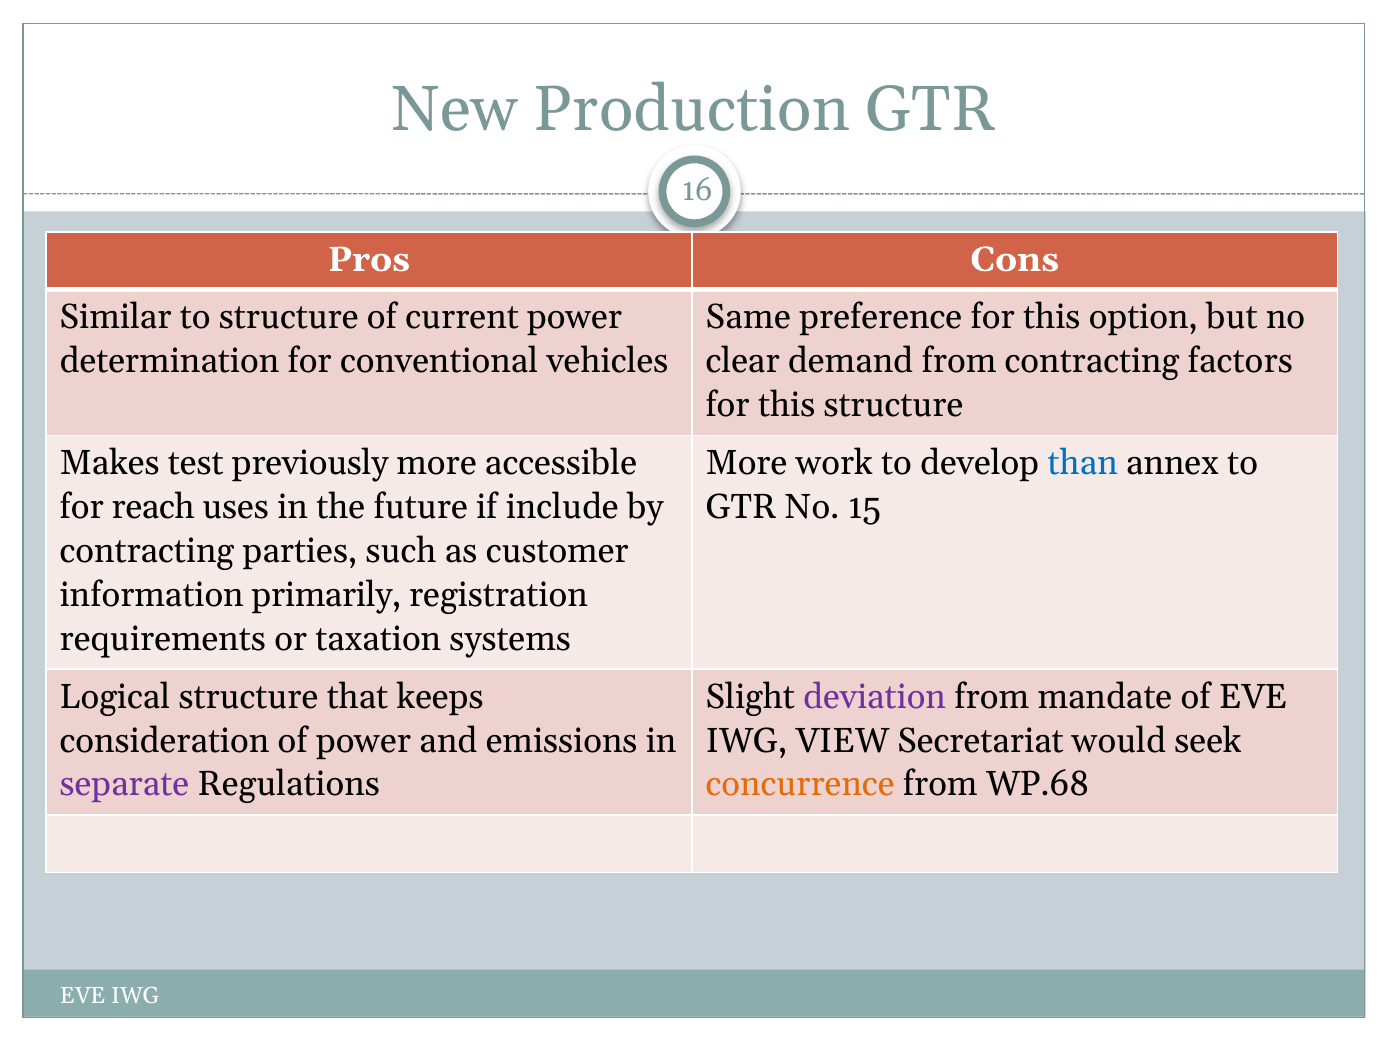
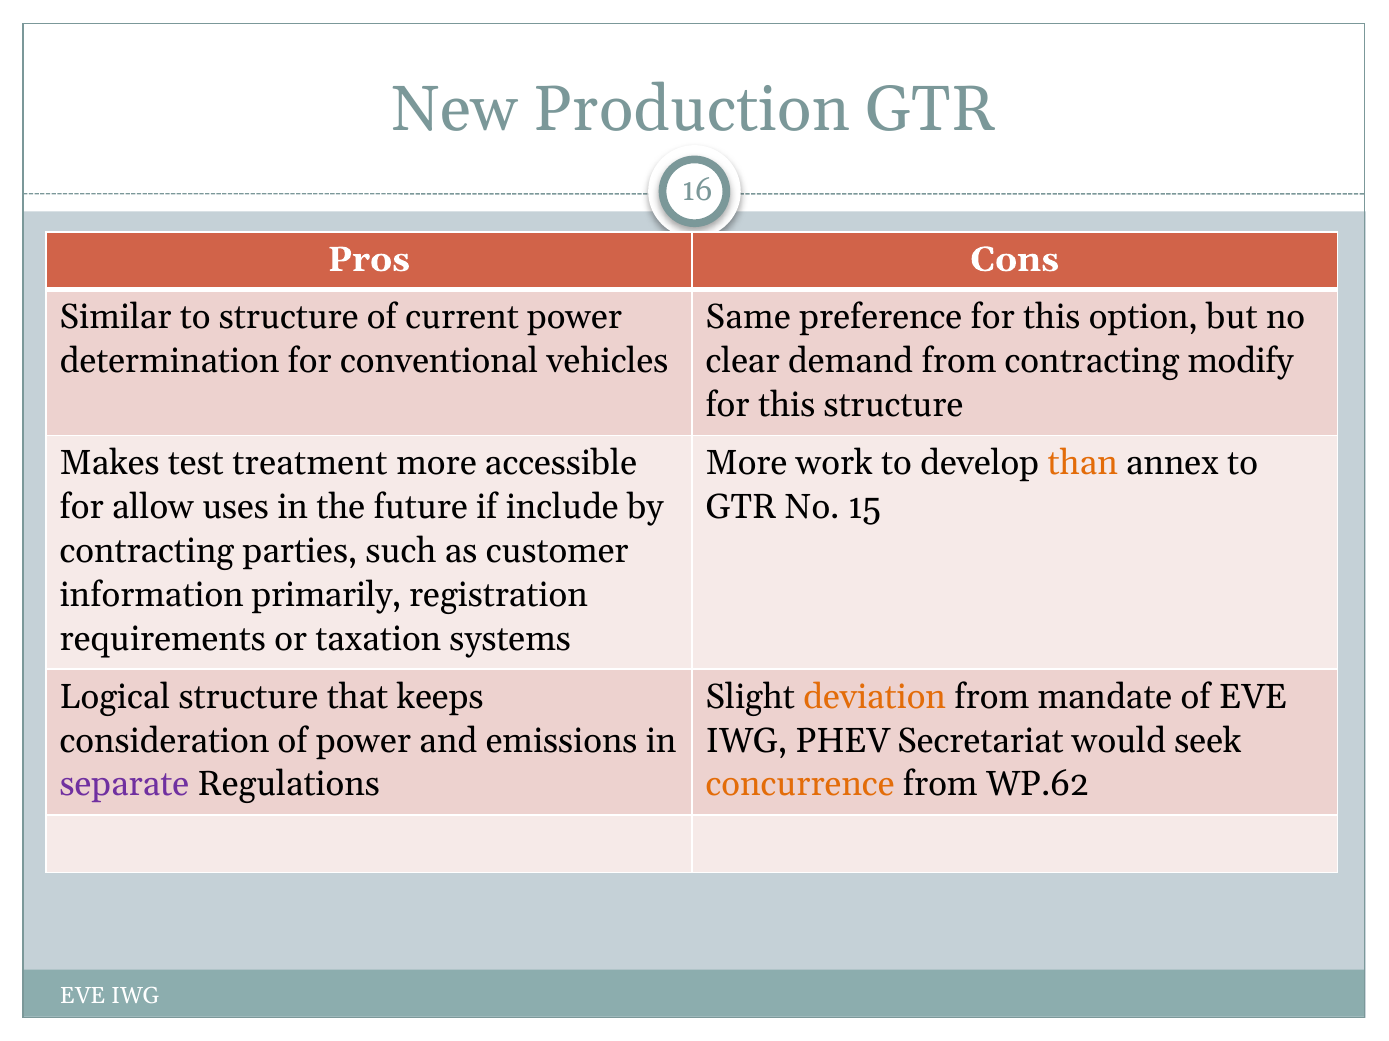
factors: factors -> modify
previously: previously -> treatment
than colour: blue -> orange
reach: reach -> allow
deviation colour: purple -> orange
VIEW: VIEW -> PHEV
WP.68: WP.68 -> WP.62
